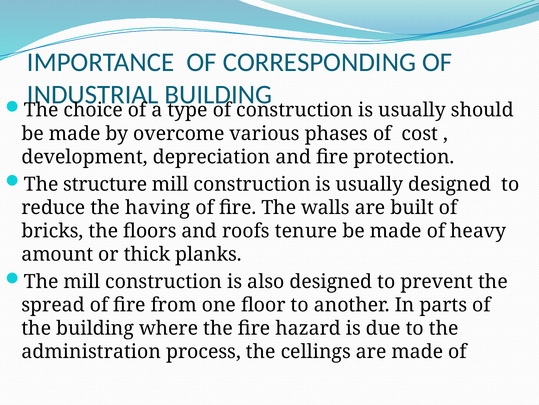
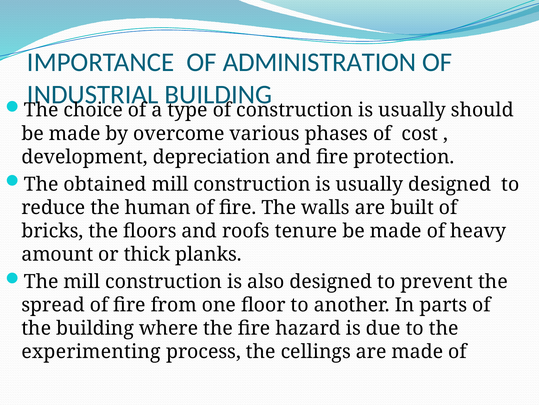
CORRESPONDING: CORRESPONDING -> ADMINISTRATION
structure: structure -> obtained
having: having -> human
administration: administration -> experimenting
